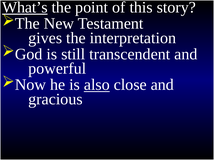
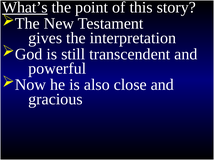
also underline: present -> none
